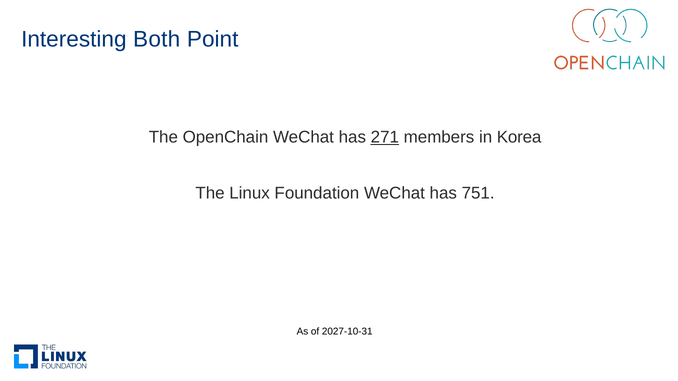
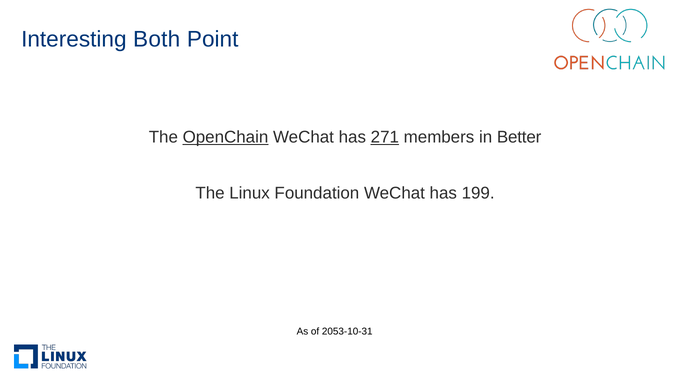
OpenChain underline: none -> present
Korea: Korea -> Better
751: 751 -> 199
2027-10-31: 2027-10-31 -> 2053-10-31
